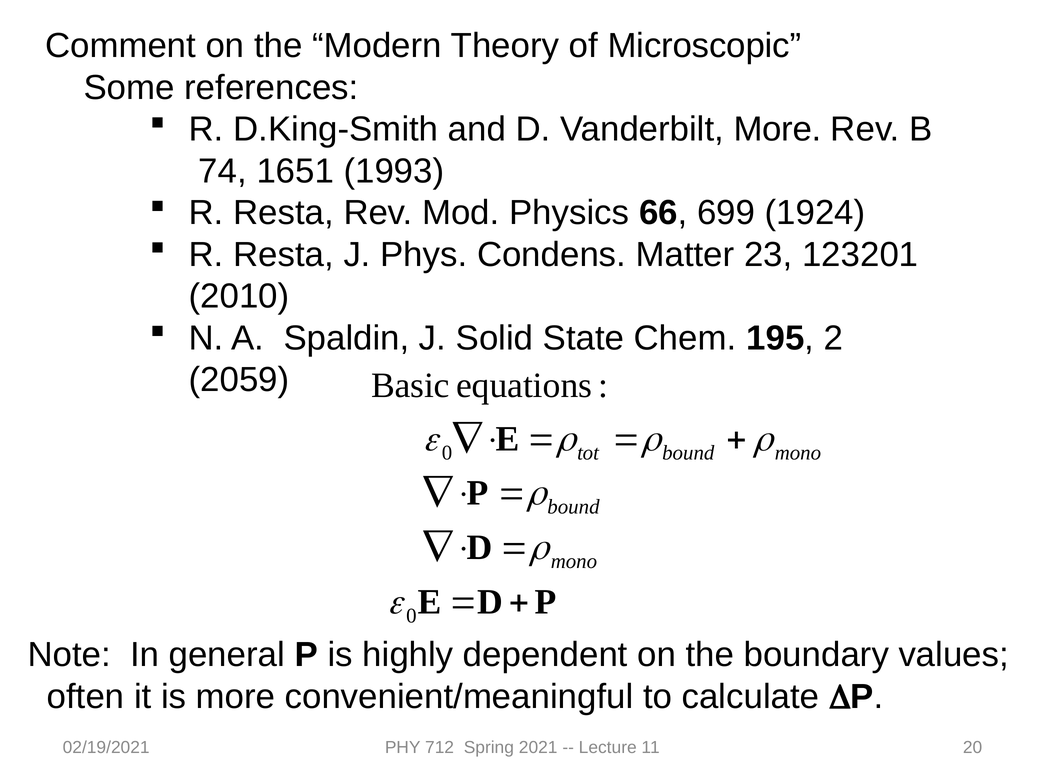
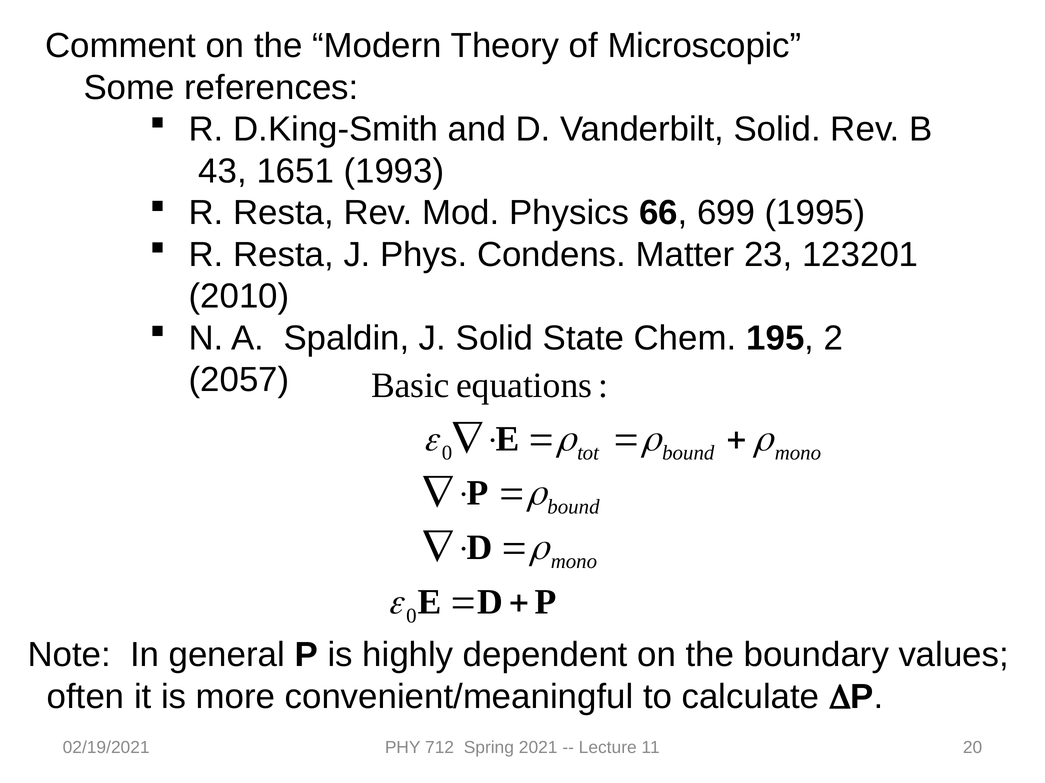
Vanderbilt More: More -> Solid
74: 74 -> 43
1924: 1924 -> 1995
2059: 2059 -> 2057
